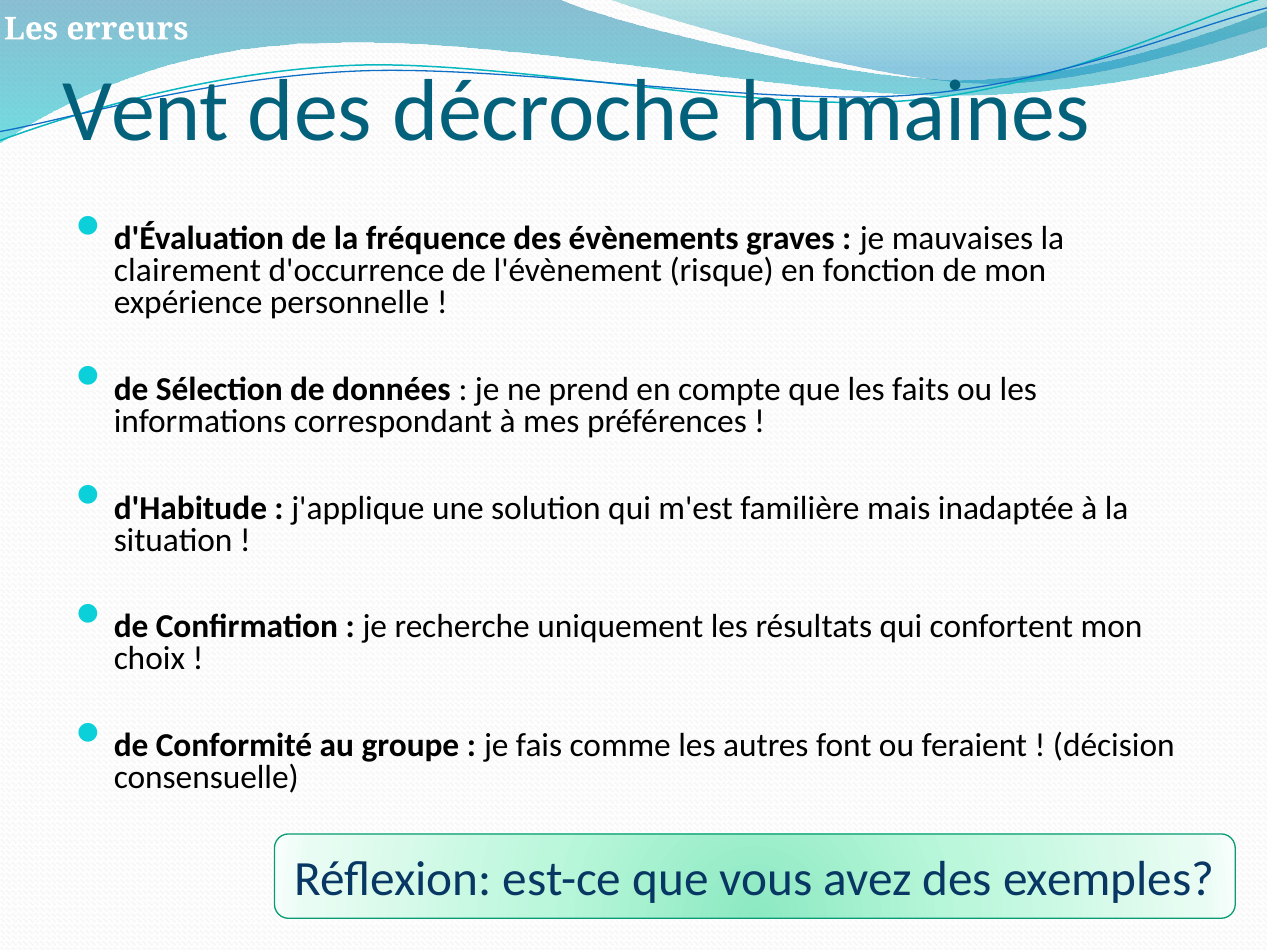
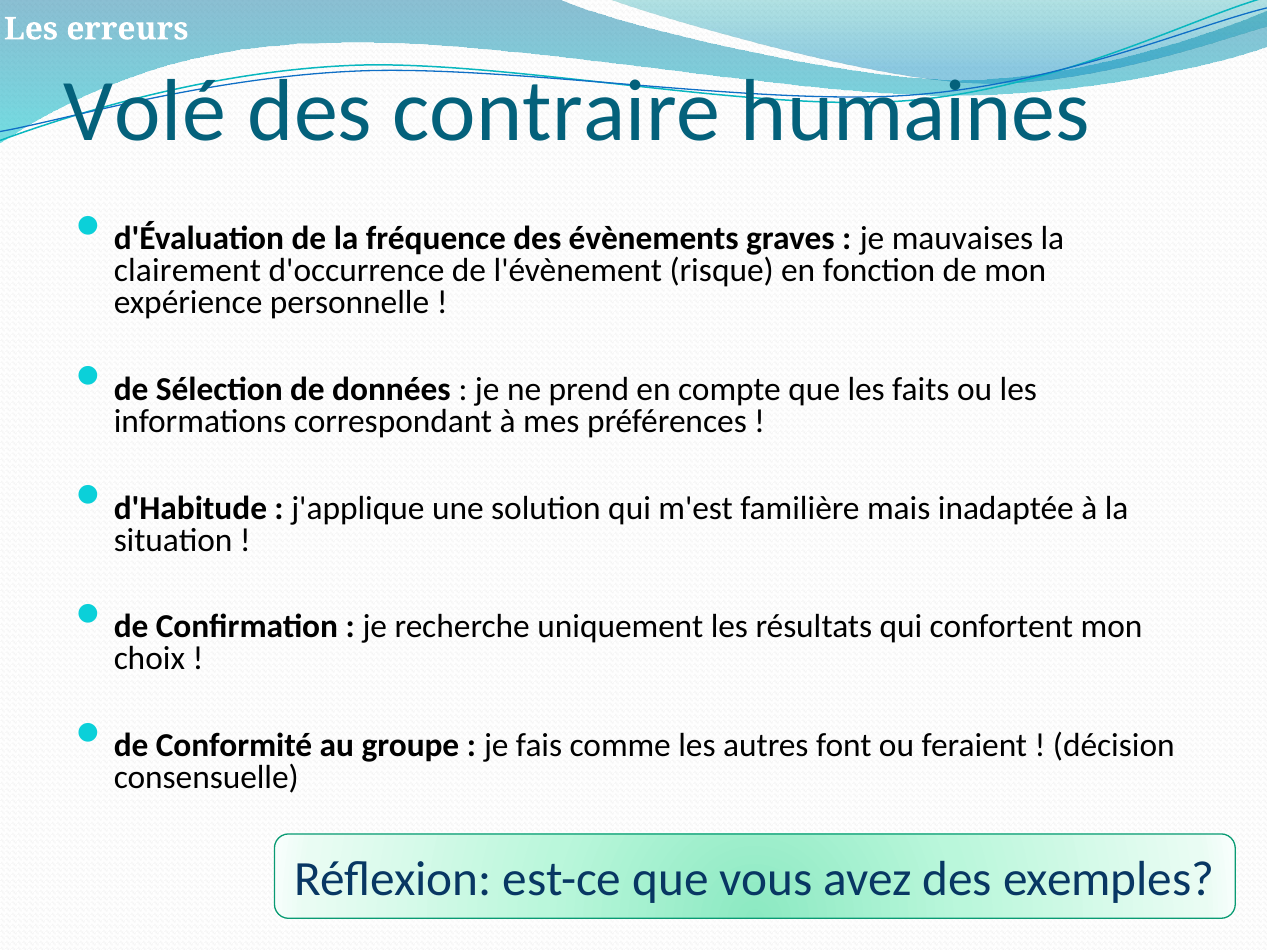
Vent: Vent -> Volé
décroche: décroche -> contraire
